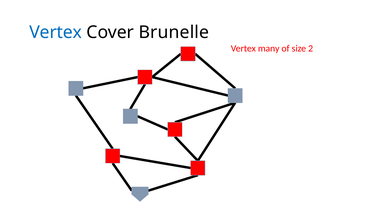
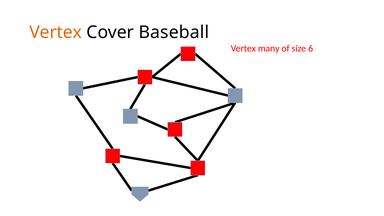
Vertex at (56, 32) colour: blue -> orange
Brunelle: Brunelle -> Baseball
2: 2 -> 6
